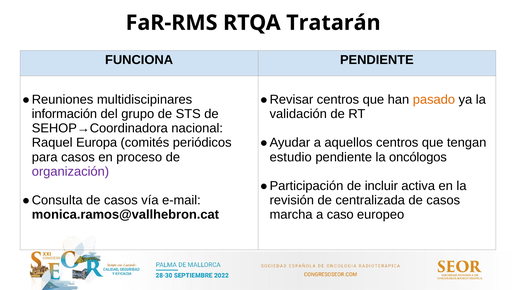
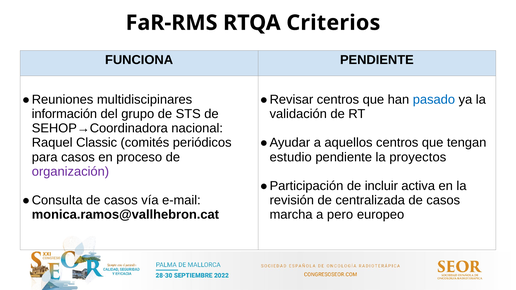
Tratarán: Tratarán -> Criterios
pasado colour: orange -> blue
Europa: Europa -> Classic
oncólogos: oncólogos -> proyectos
caso: caso -> pero
